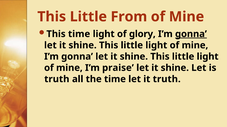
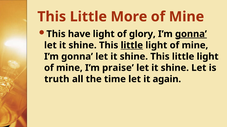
From: From -> More
This time: time -> have
little at (132, 45) underline: none -> present
it truth: truth -> again
